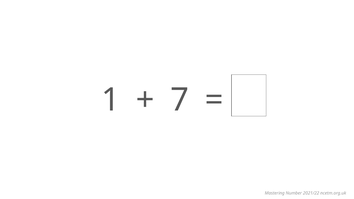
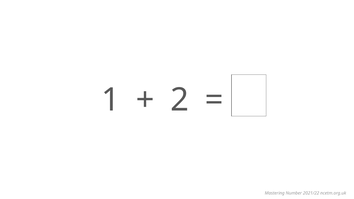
7 at (180, 100): 7 -> 2
